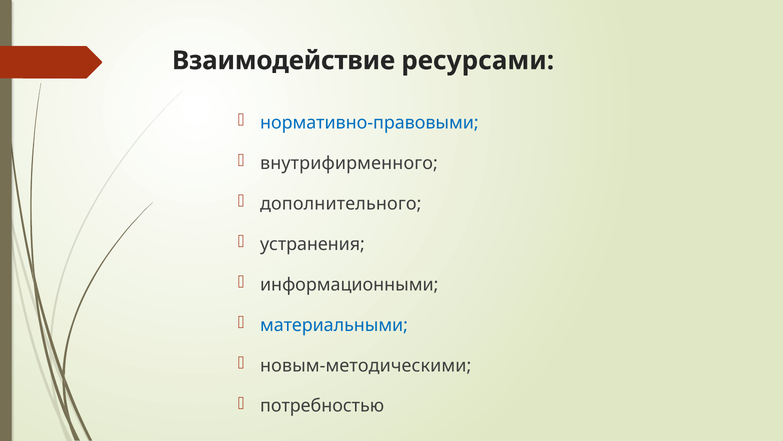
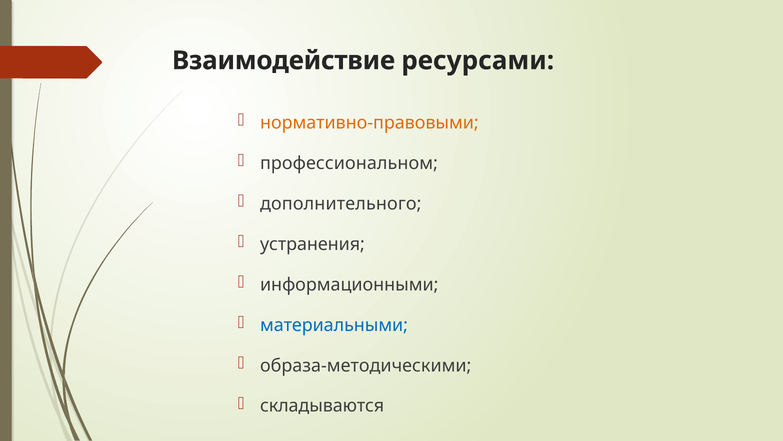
нормативно-правовыми colour: blue -> orange
внутрифирменного: внутрифирменного -> профессиональном
новым-методическими: новым-методическими -> образа-методическими
потребностью: потребностью -> складываются
